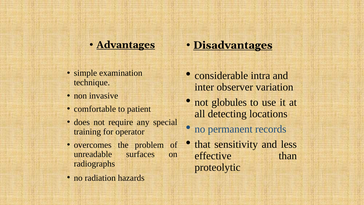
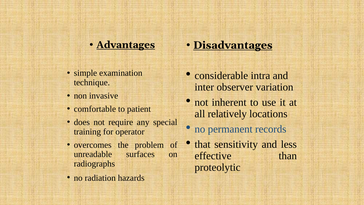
globules: globules -> inherent
detecting: detecting -> relatively
